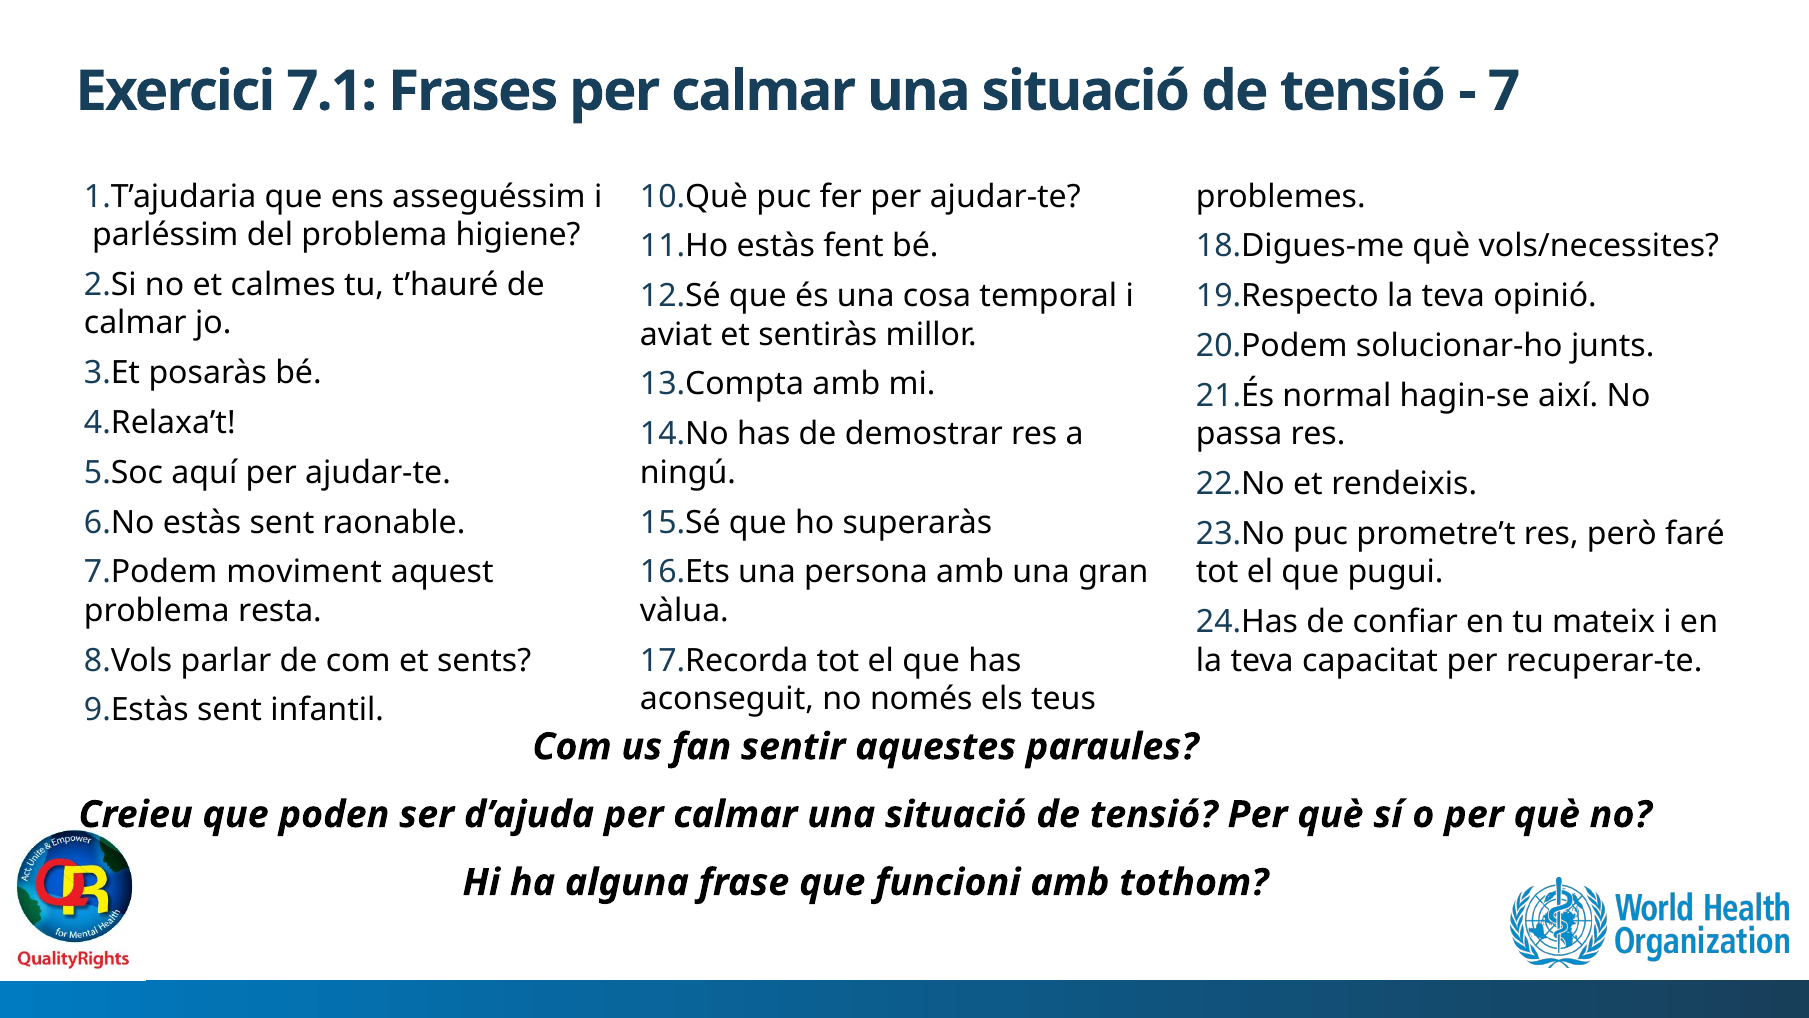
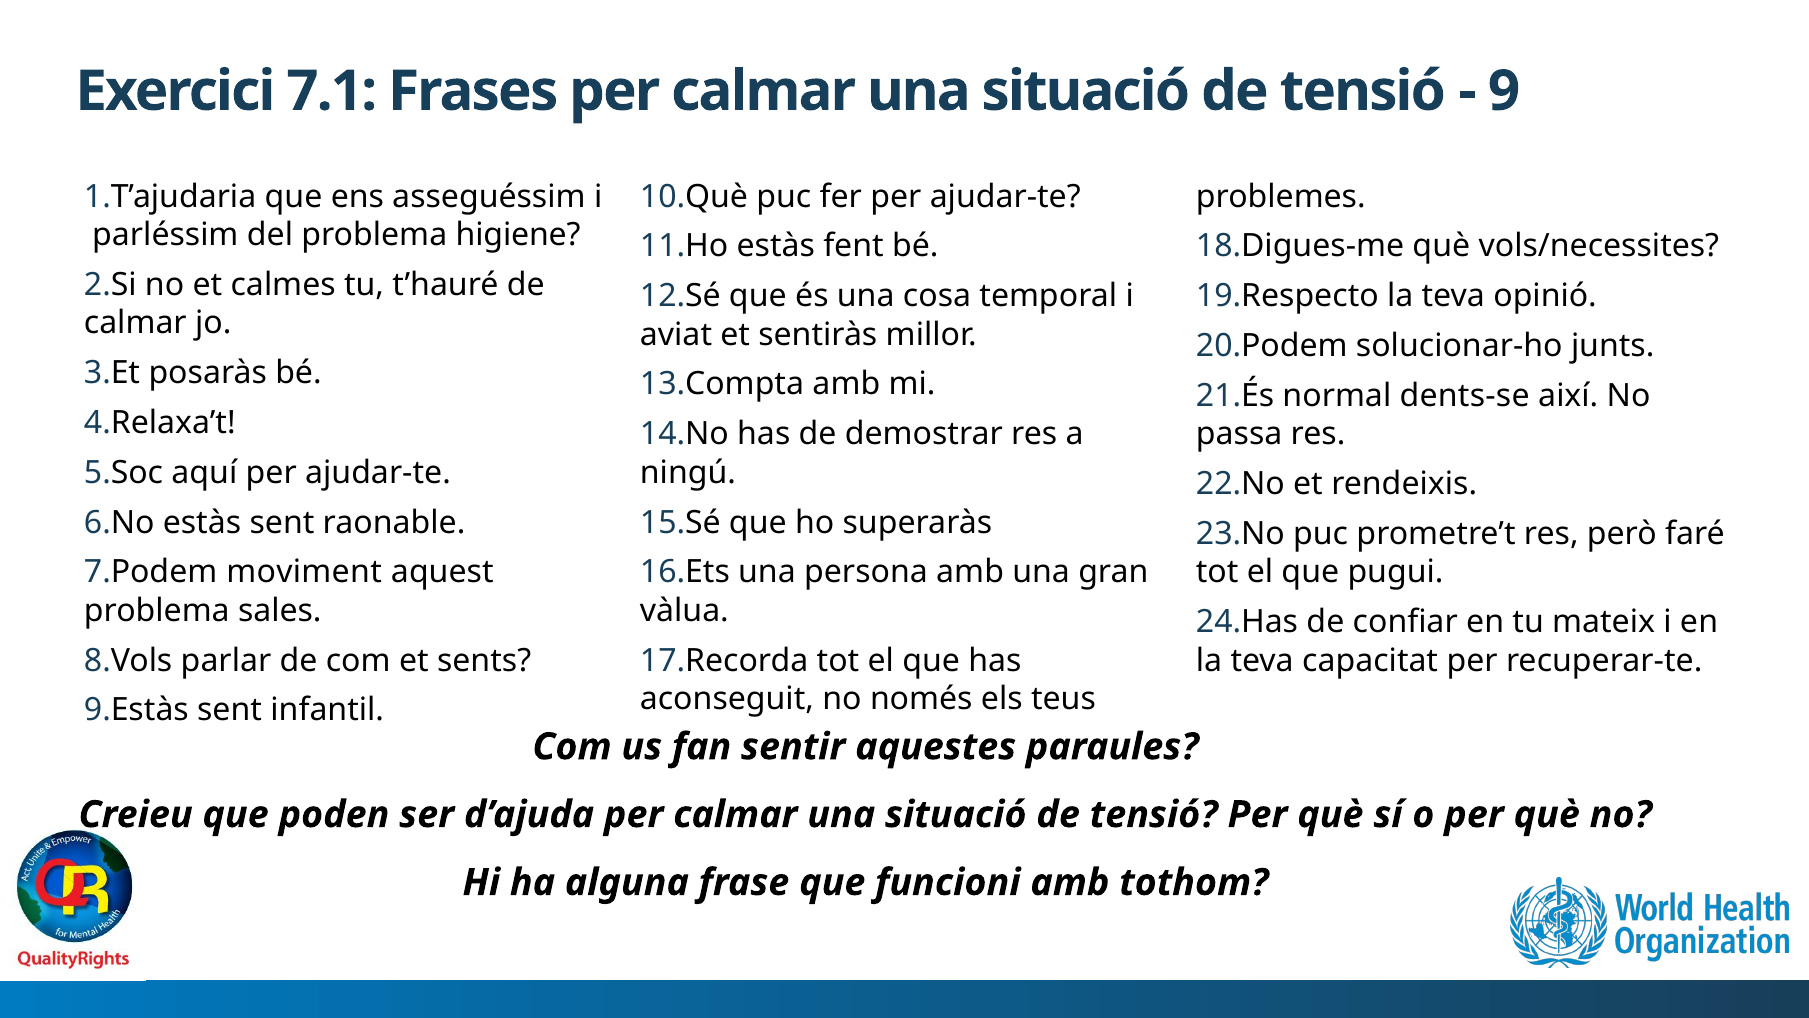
7: 7 -> 9
hagin-se: hagin-se -> dents-se
resta: resta -> sales
